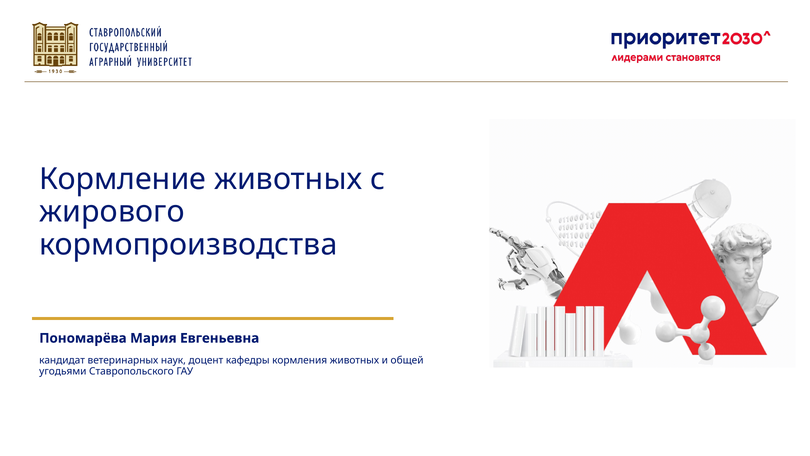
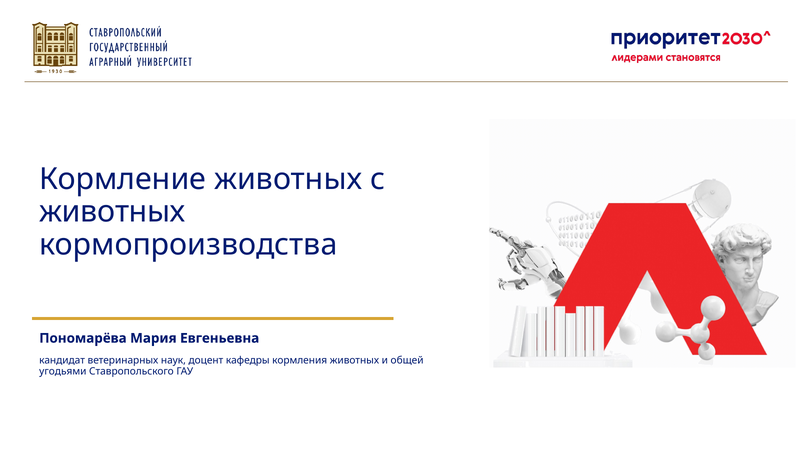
жирового at (112, 212): жирового -> животных
